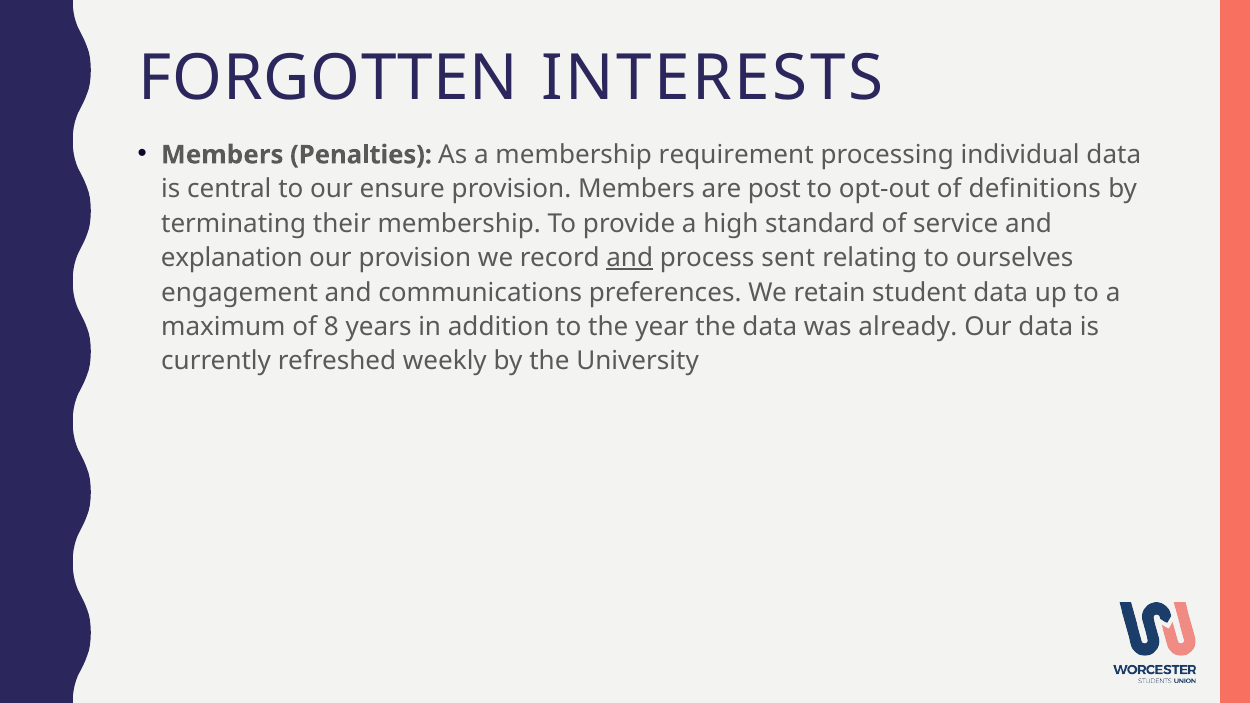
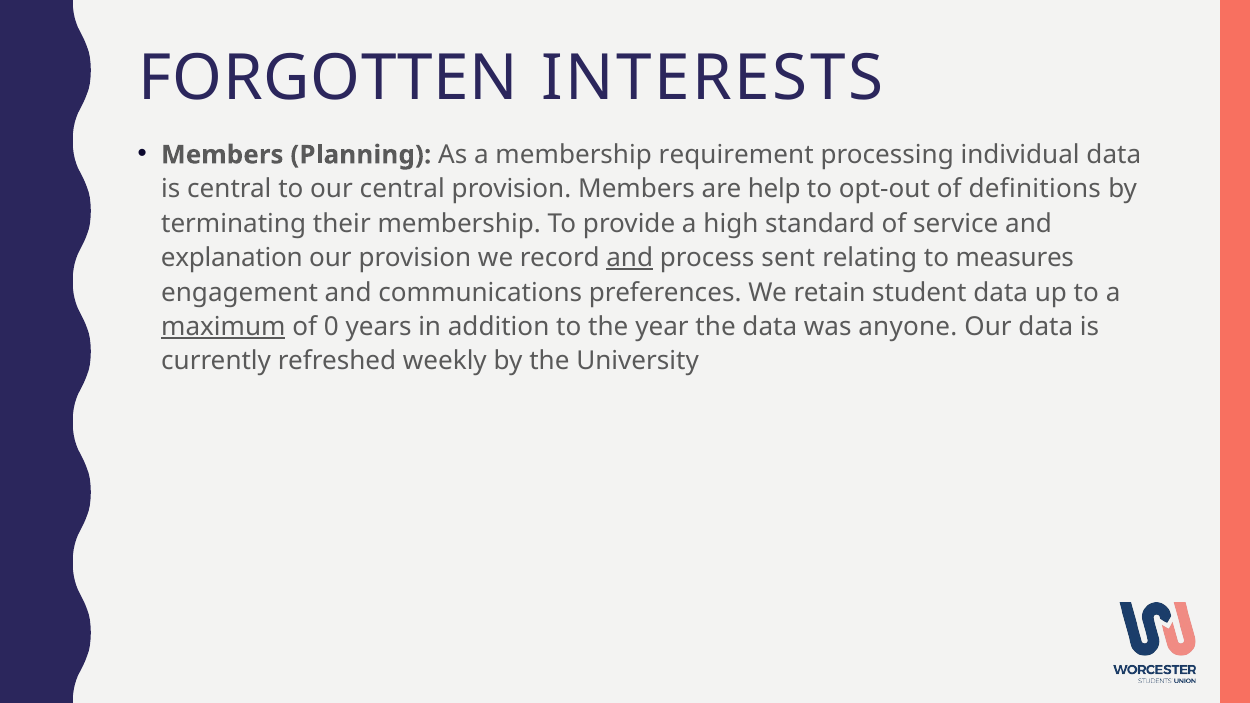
Penalties: Penalties -> Planning
our ensure: ensure -> central
post: post -> help
ourselves: ourselves -> measures
maximum underline: none -> present
8: 8 -> 0
already: already -> anyone
